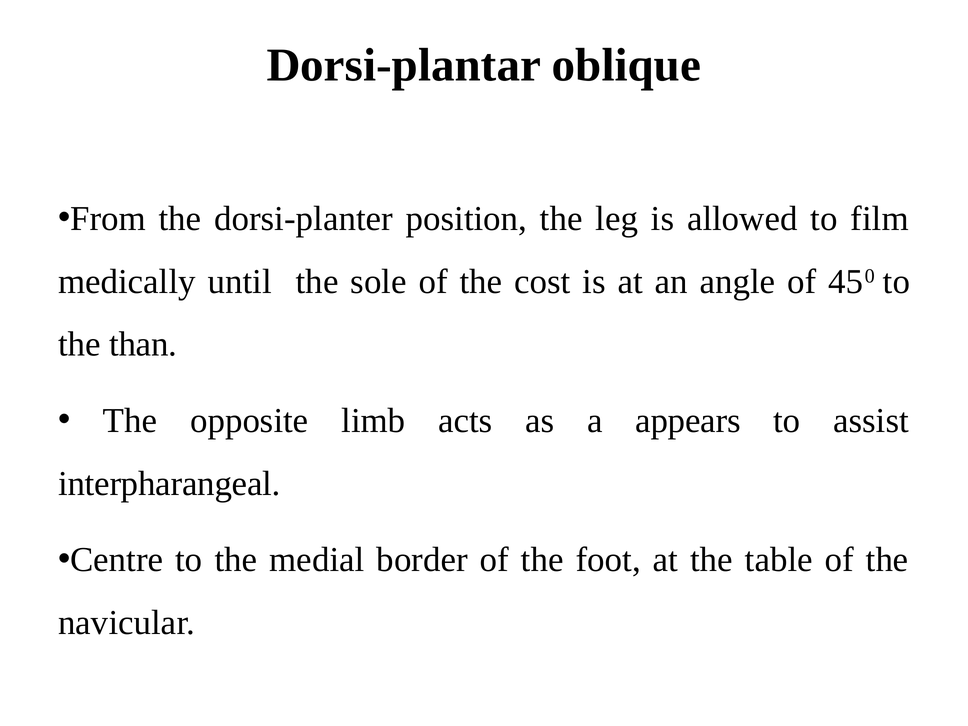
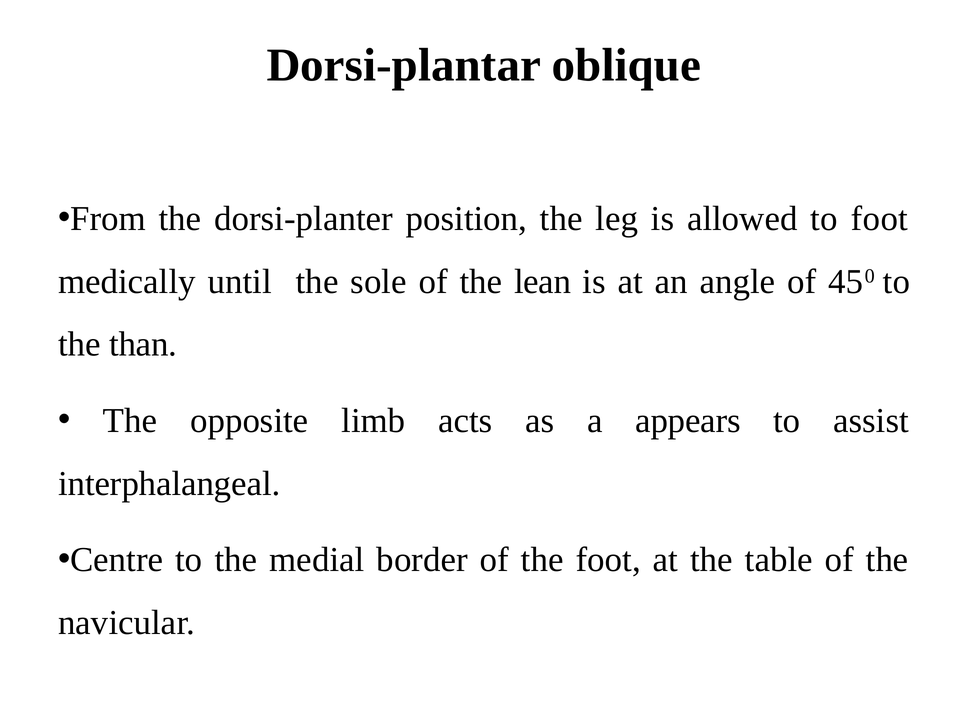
to film: film -> foot
cost: cost -> lean
interpharangeal: interpharangeal -> interphalangeal
